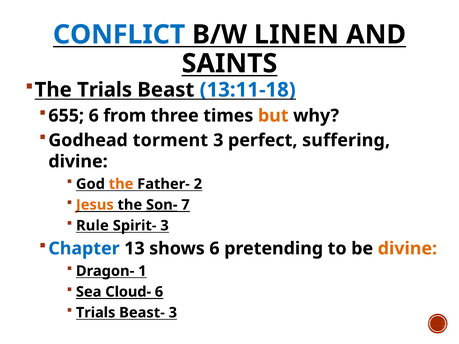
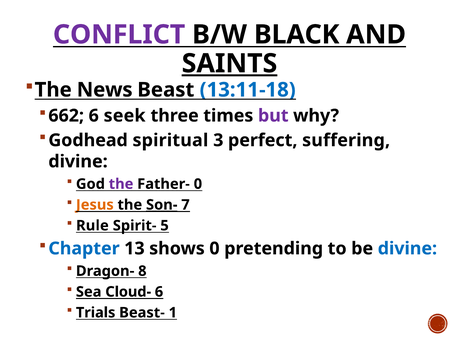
CONFLICT colour: blue -> purple
LINEN: LINEN -> BLACK
SAINTS underline: none -> present
The Trials: Trials -> News
655: 655 -> 662
from: from -> seek
but colour: orange -> purple
torment: torment -> spiritual
the at (121, 184) colour: orange -> purple
Father- 2: 2 -> 0
Spirit- 3: 3 -> 5
shows 6: 6 -> 0
divine at (407, 249) colour: orange -> blue
1: 1 -> 8
Beast- 3: 3 -> 1
